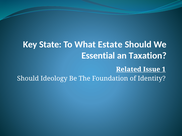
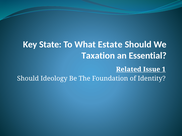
Essential: Essential -> Taxation
Taxation: Taxation -> Essential
